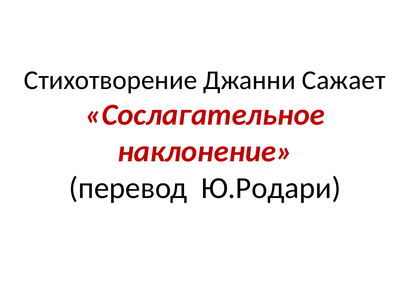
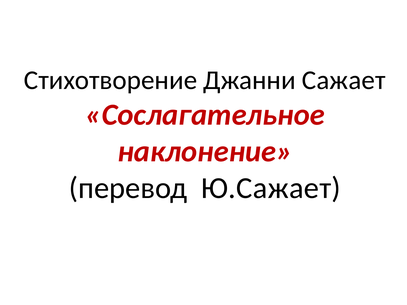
Ю.Родари: Ю.Родари -> Ю.Сажает
